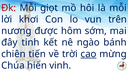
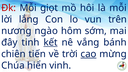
khơi: khơi -> lắng
được: được -> ngào
kết underline: none -> present
ngào: ngào -> vắng
